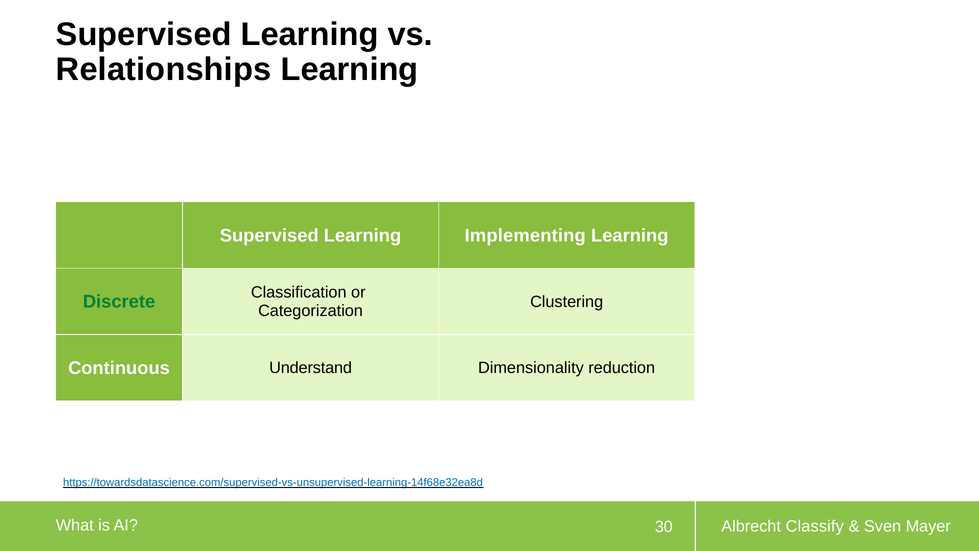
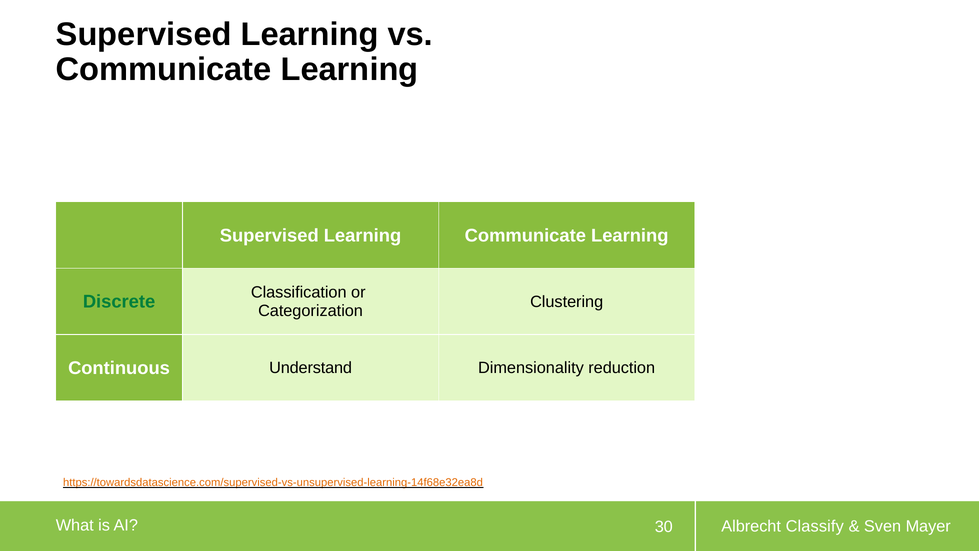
Relationships at (164, 70): Relationships -> Communicate
Learning Implementing: Implementing -> Communicate
https://towardsdatascience.com/supervised-vs-unsupervised-learning-14f68e32ea8d colour: blue -> orange
